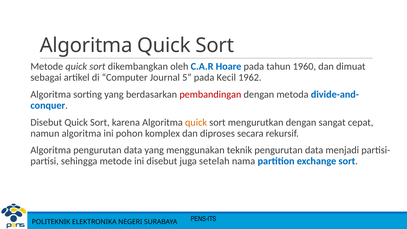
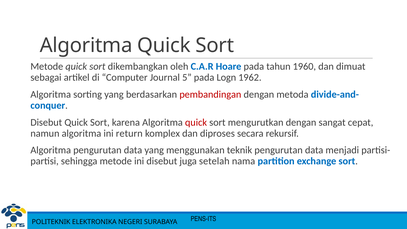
Kecil: Kecil -> Logn
quick at (196, 122) colour: orange -> red
pohon: pohon -> return
